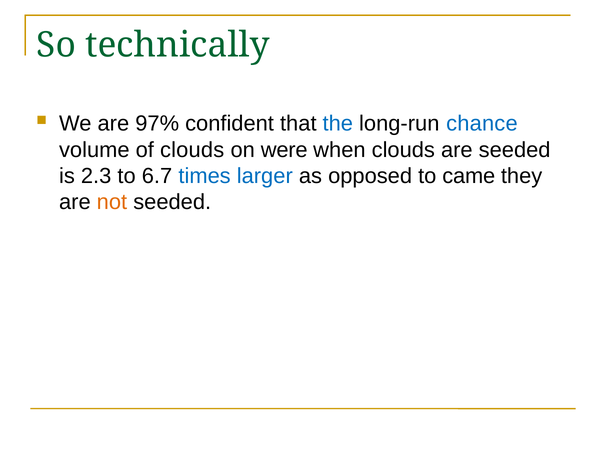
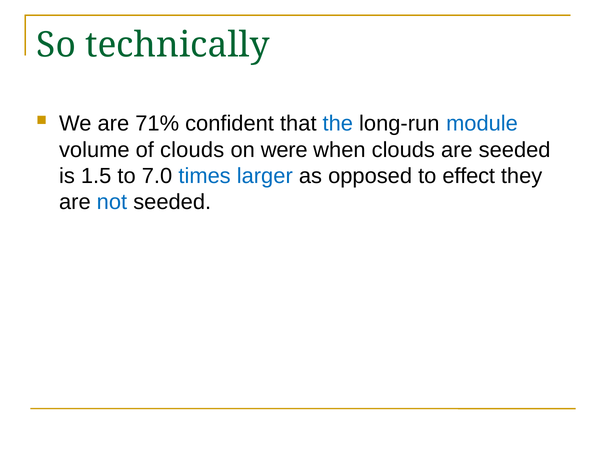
97%: 97% -> 71%
chance: chance -> module
2.3: 2.3 -> 1.5
6.7: 6.7 -> 7.0
came: came -> effect
not colour: orange -> blue
